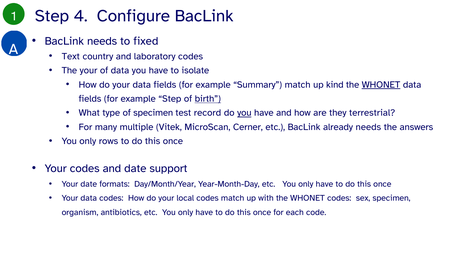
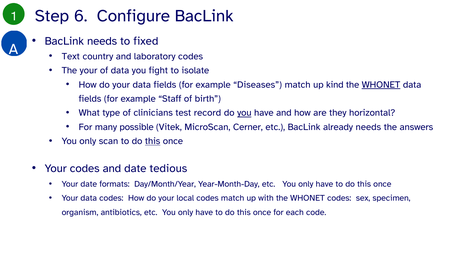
4: 4 -> 6
data you have: have -> fight
Summary: Summary -> Diseases
example Step: Step -> Staff
birth underline: present -> none
of specimen: specimen -> clinicians
terrestrial: terrestrial -> horizontal
multiple: multiple -> possible
rows: rows -> scan
this at (153, 141) underline: none -> present
support: support -> tedious
